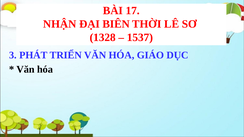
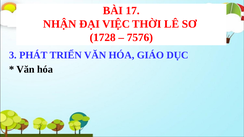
BIÊN: BIÊN -> VIỆC
1328: 1328 -> 1728
1537: 1537 -> 7576
